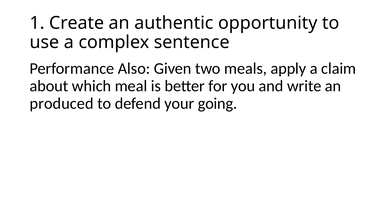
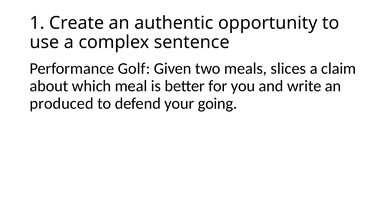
Also: Also -> Golf
apply: apply -> slices
